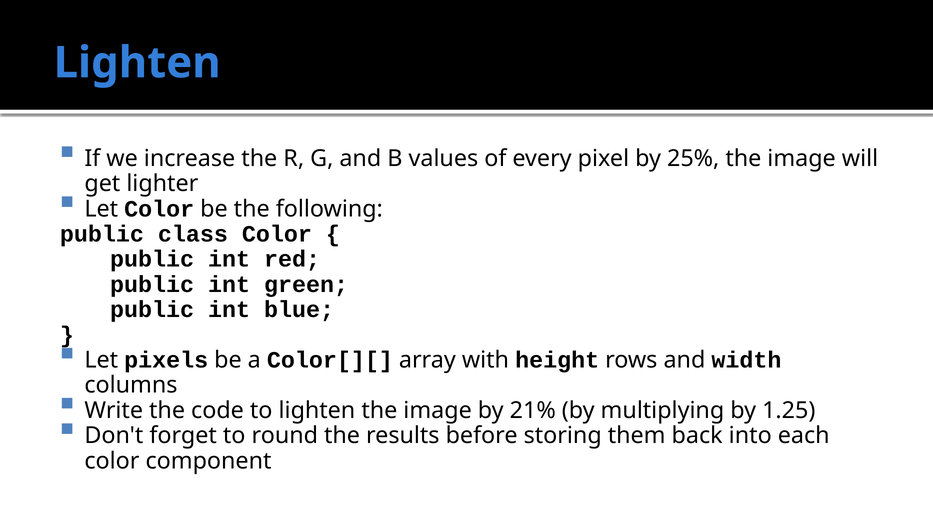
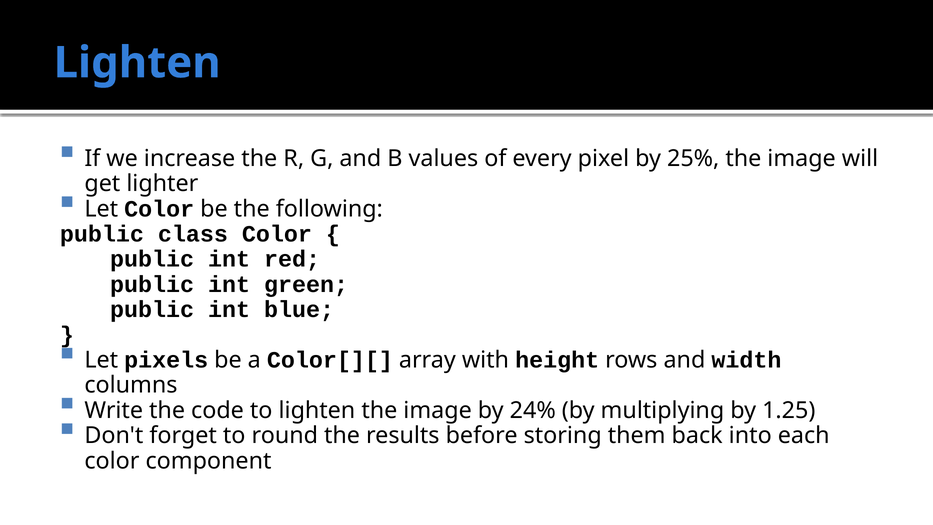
21%: 21% -> 24%
